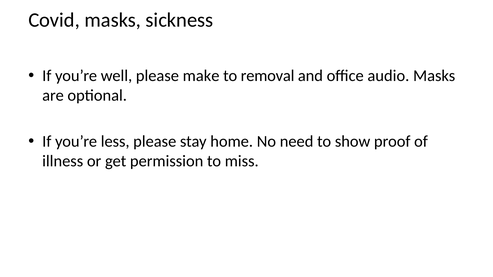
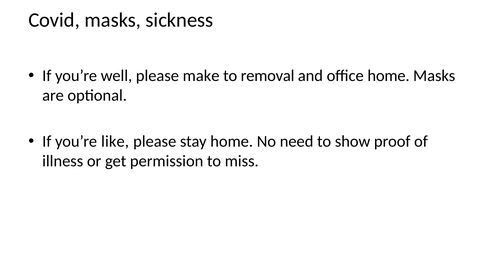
office audio: audio -> home
less: less -> like
